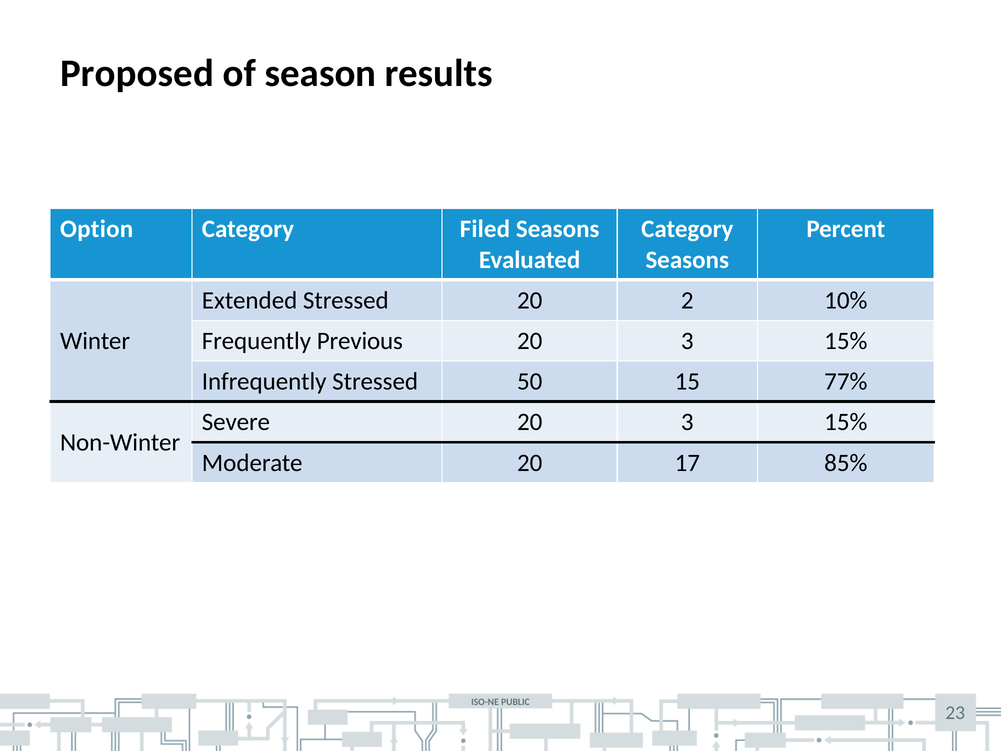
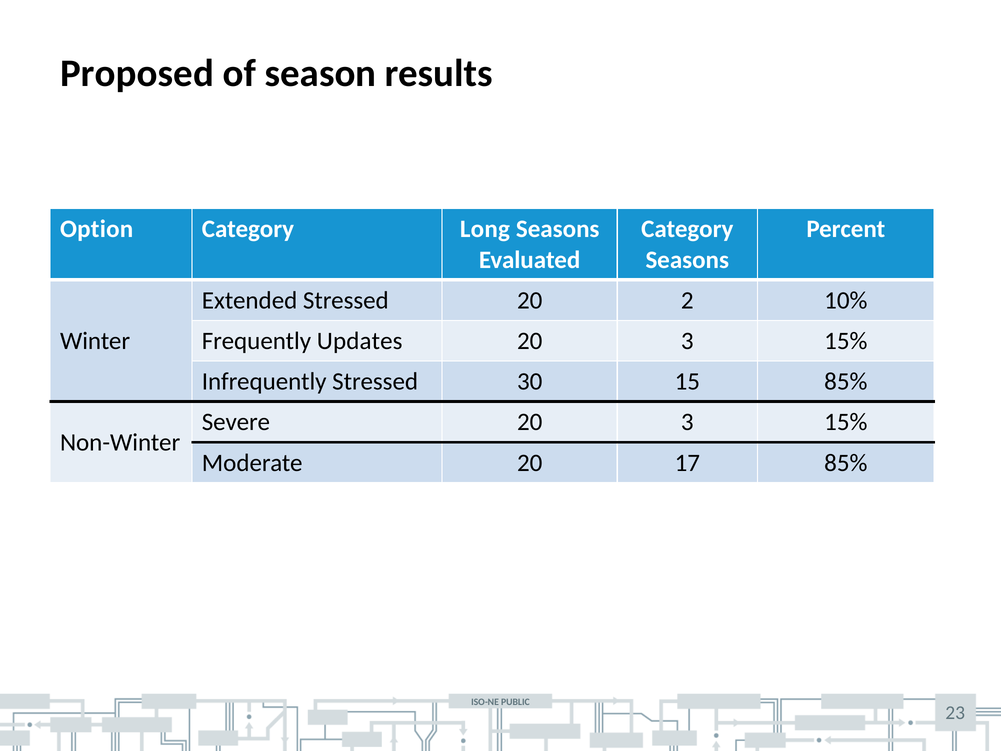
Filed: Filed -> Long
Previous: Previous -> Updates
50: 50 -> 30
15 77%: 77% -> 85%
